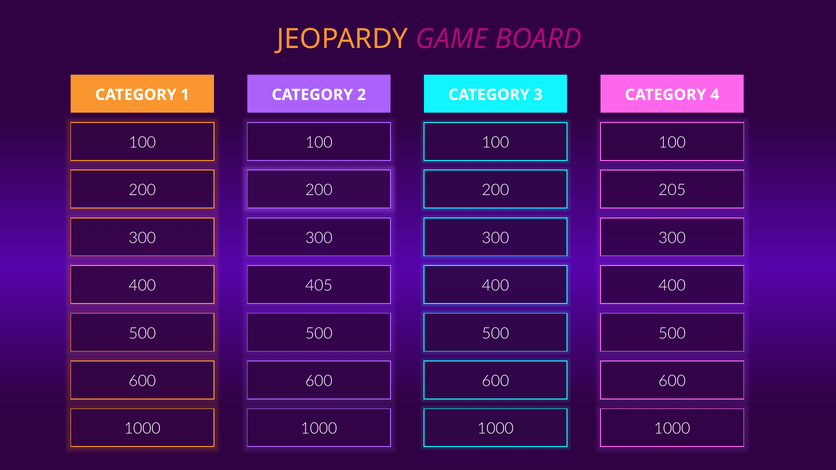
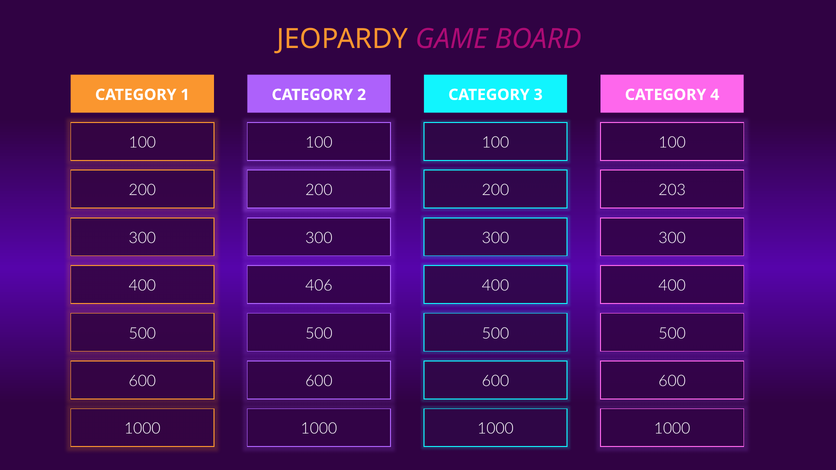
205: 205 -> 203
405: 405 -> 406
